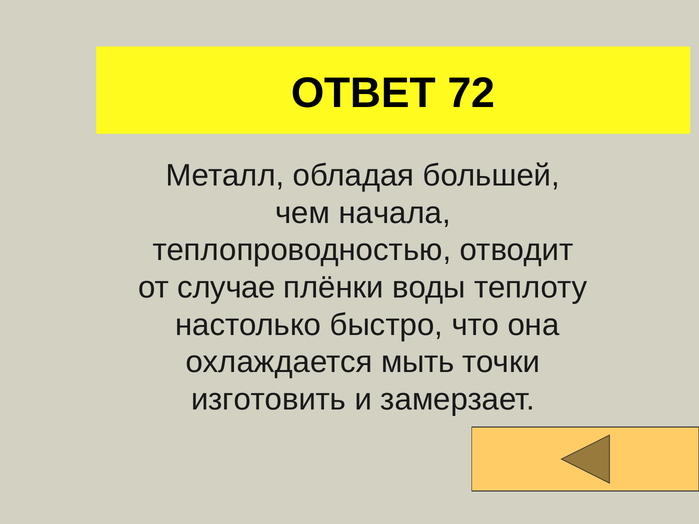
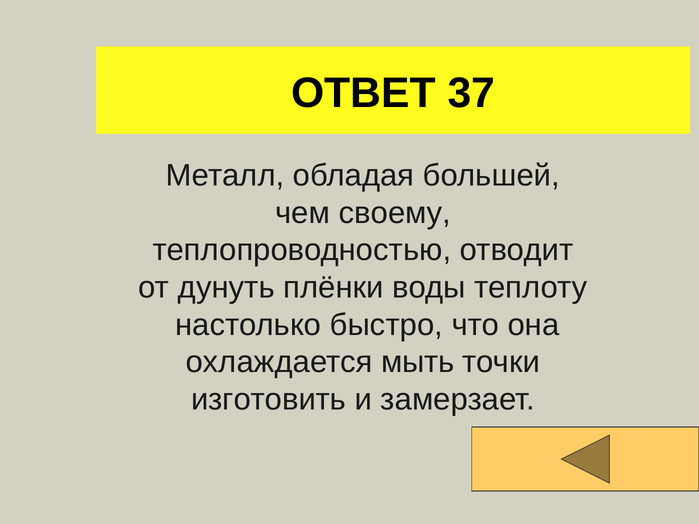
72: 72 -> 37
начала: начала -> своему
случае: случае -> дунуть
